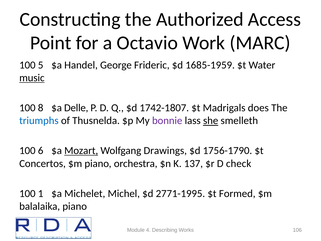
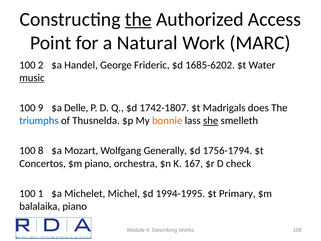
the at (138, 19) underline: none -> present
Octavio: Octavio -> Natural
5: 5 -> 2
1685-1959: 1685-1959 -> 1685-6202
8: 8 -> 9
bonnie colour: purple -> orange
6: 6 -> 8
Mozart underline: present -> none
Drawings: Drawings -> Generally
1756-1790: 1756-1790 -> 1756-1794
137: 137 -> 167
2771-1995: 2771-1995 -> 1994-1995
Formed: Formed -> Primary
